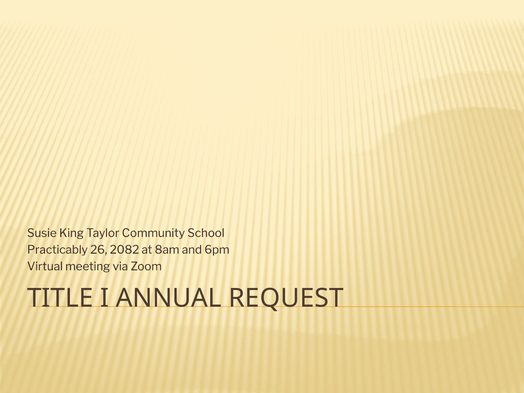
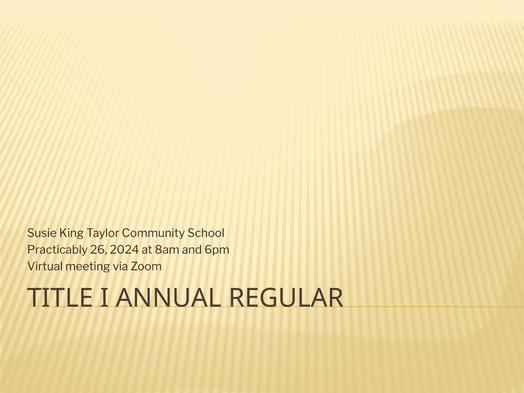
2082: 2082 -> 2024
REQUEST: REQUEST -> REGULAR
